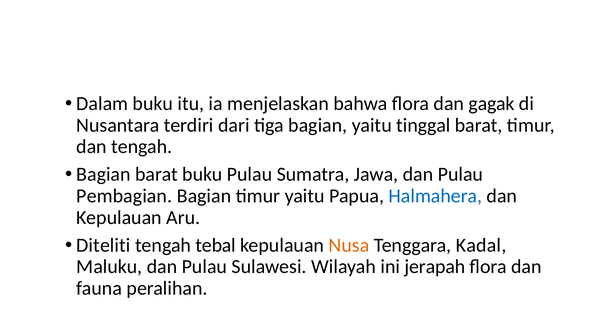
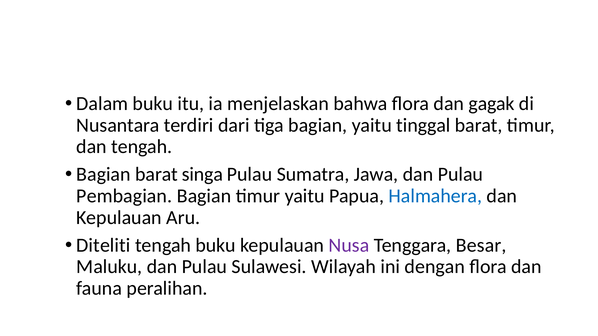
barat buku: buku -> singa
tengah tebal: tebal -> buku
Nusa colour: orange -> purple
Kadal: Kadal -> Besar
jerapah: jerapah -> dengan
